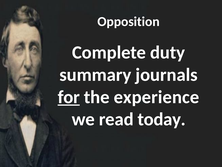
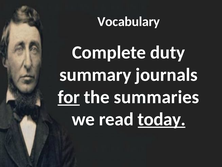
Opposition: Opposition -> Vocabulary
experience: experience -> summaries
today underline: none -> present
